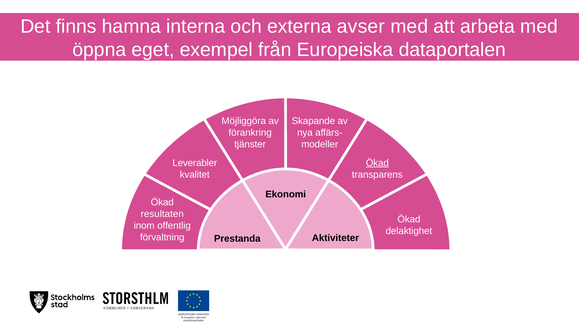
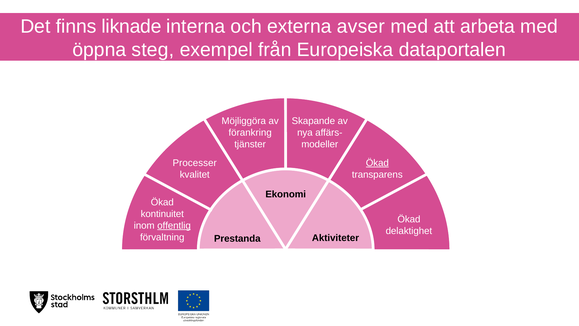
hamna: hamna -> liknade
eget: eget -> steg
Leverabler: Leverabler -> Processer
resultaten: resultaten -> kontinuitet
offentlig underline: none -> present
